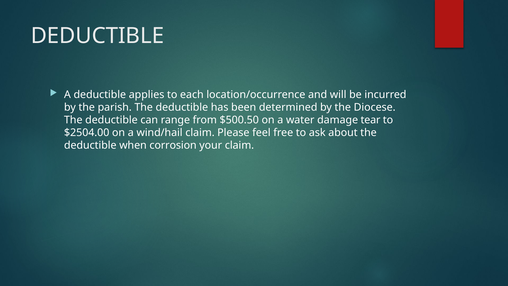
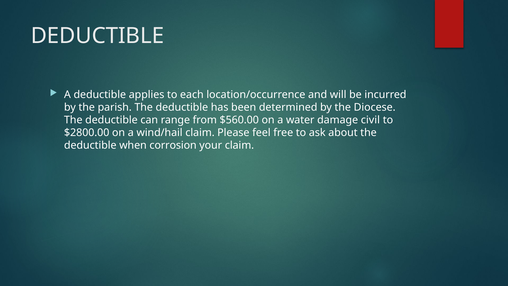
$500.50: $500.50 -> $560.00
tear: tear -> civil
$2504.00: $2504.00 -> $2800.00
